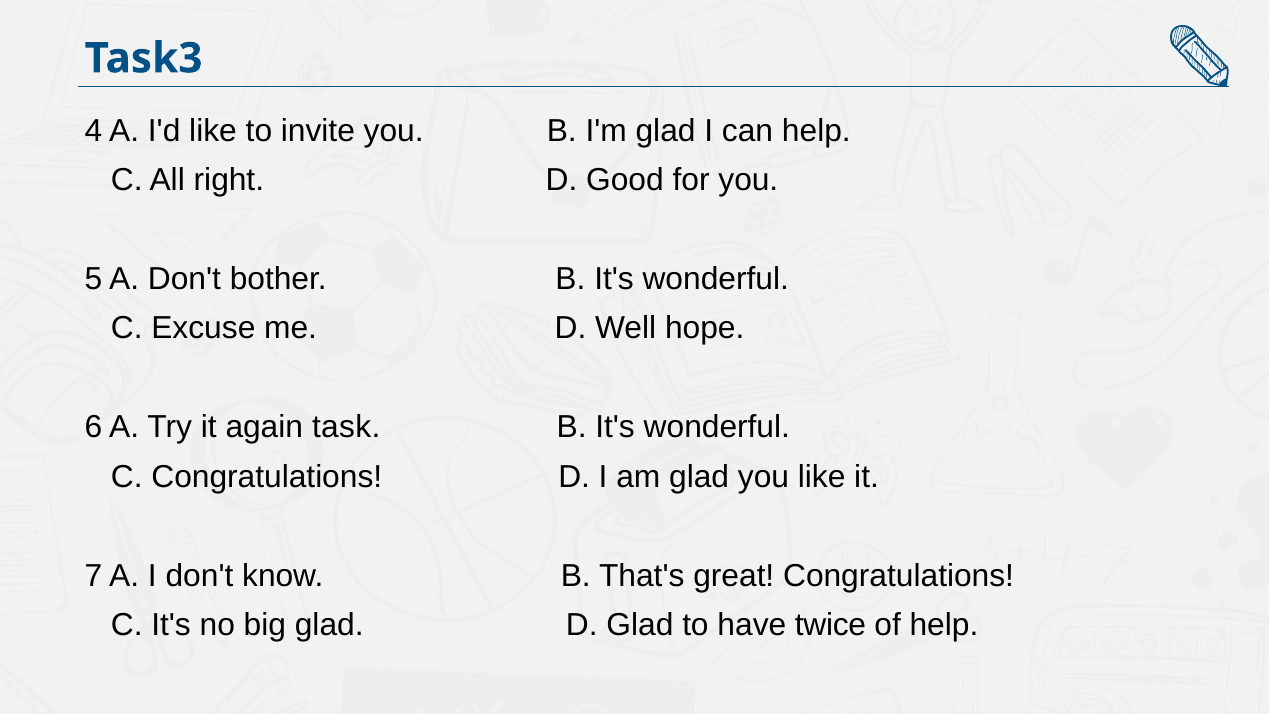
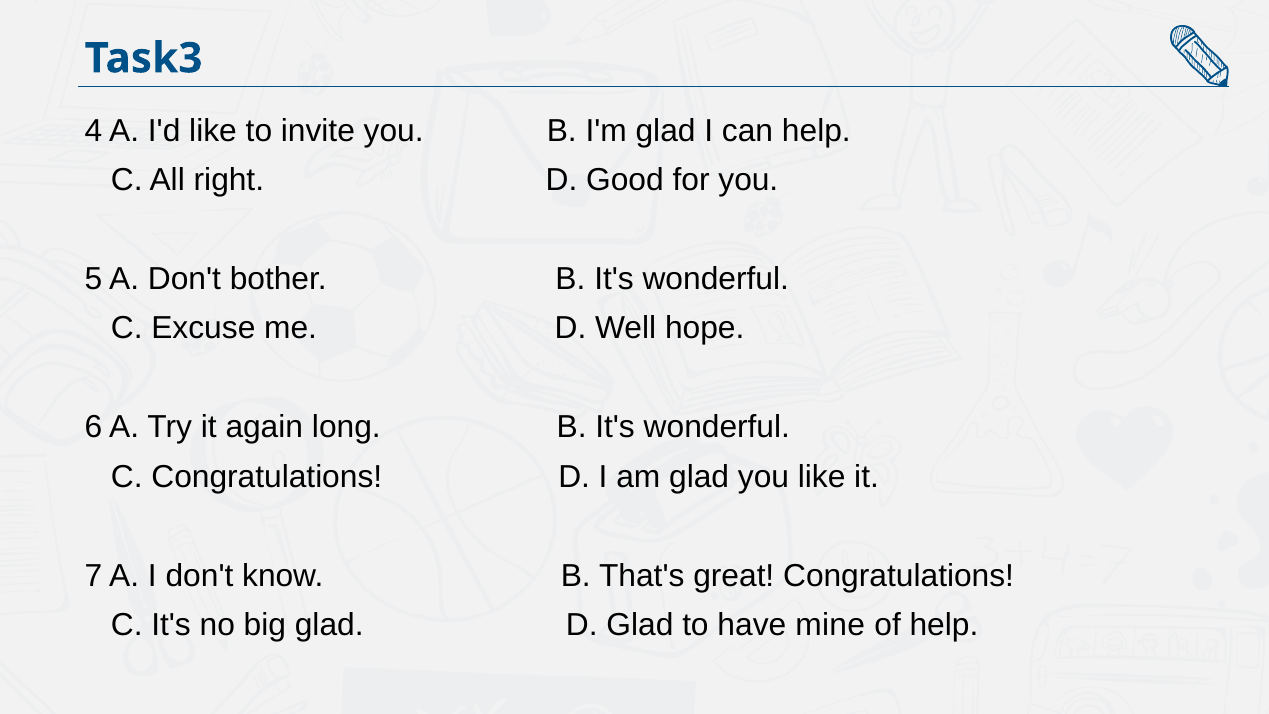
task: task -> long
twice: twice -> mine
